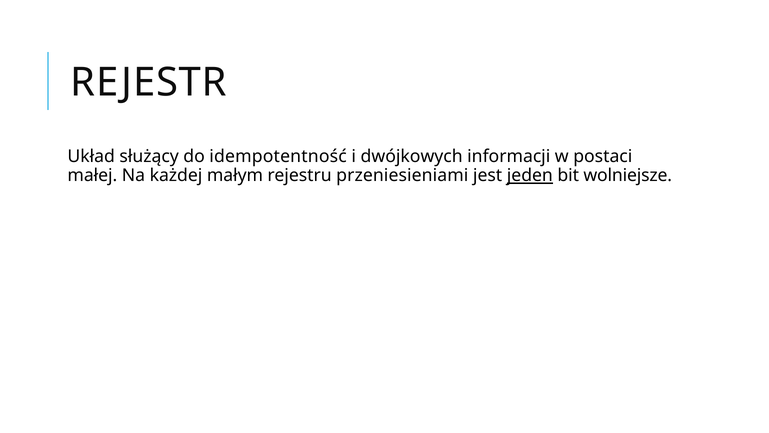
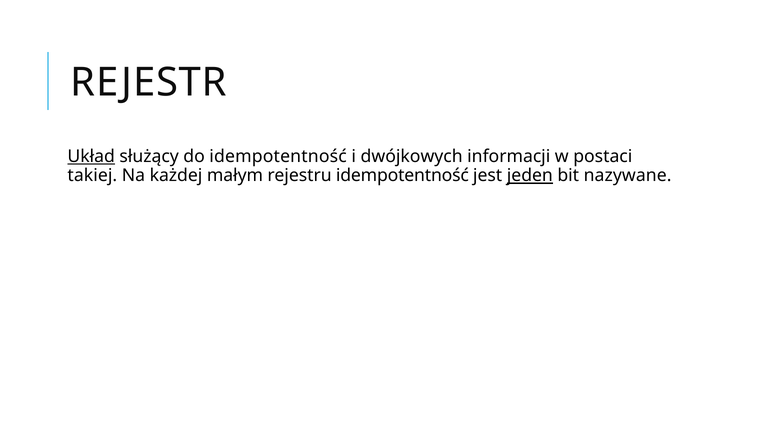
Układ underline: none -> present
małej: małej -> takiej
rejestru przeniesieniami: przeniesieniami -> idempotentność
wolniejsze: wolniejsze -> nazywane
